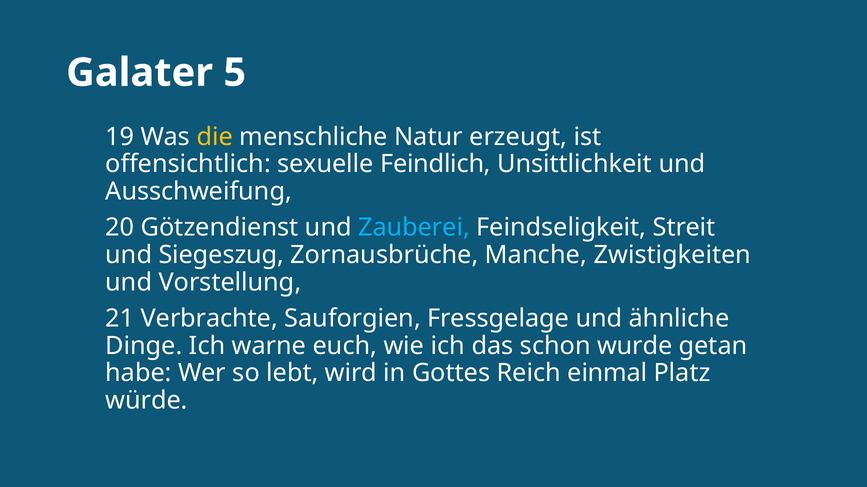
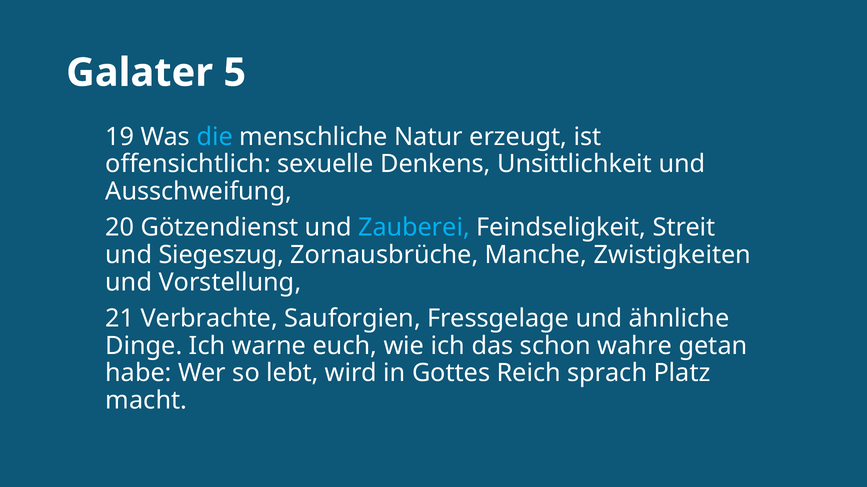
die colour: yellow -> light blue
Feindlich: Feindlich -> Denkens
wurde: wurde -> wahre
einmal: einmal -> sprach
würde: würde -> macht
